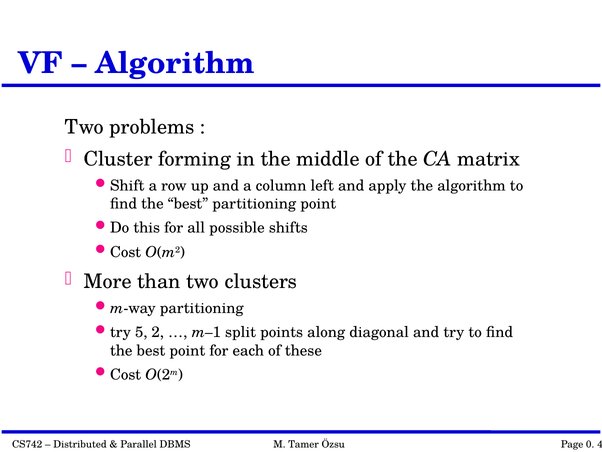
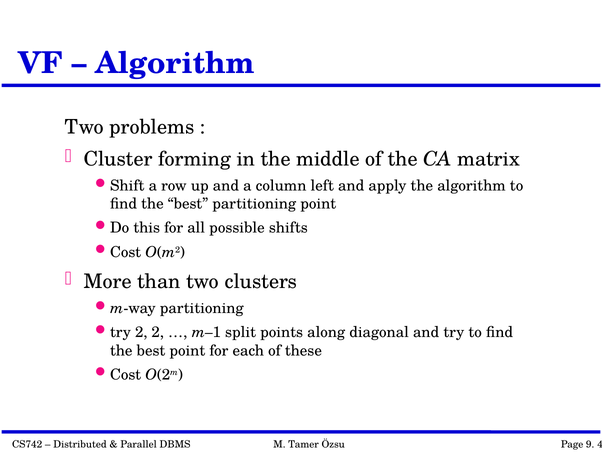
try 5: 5 -> 2
0: 0 -> 9
